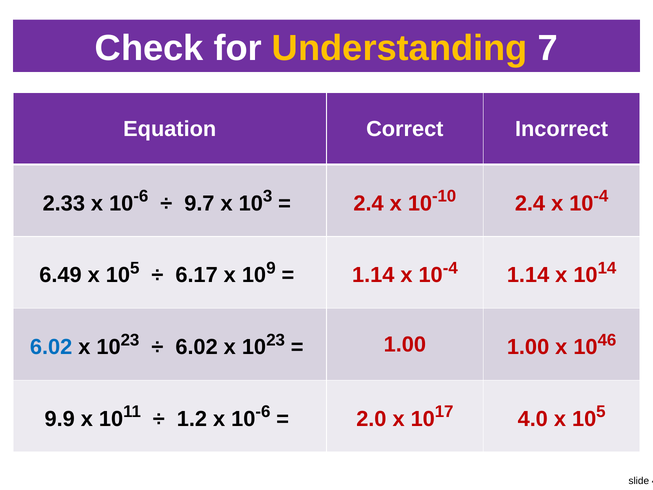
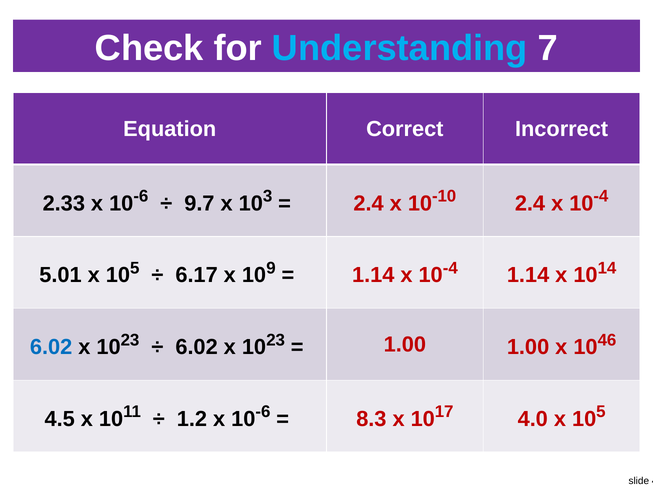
Understanding colour: yellow -> light blue
6.49: 6.49 -> 5.01
9.9: 9.9 -> 4.5
2.0: 2.0 -> 8.3
